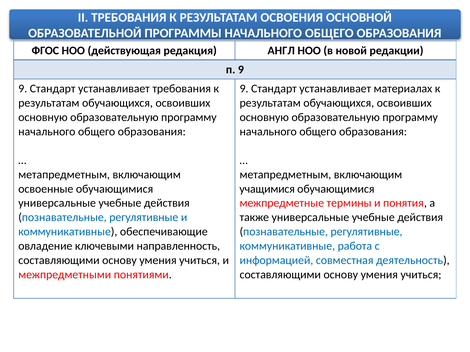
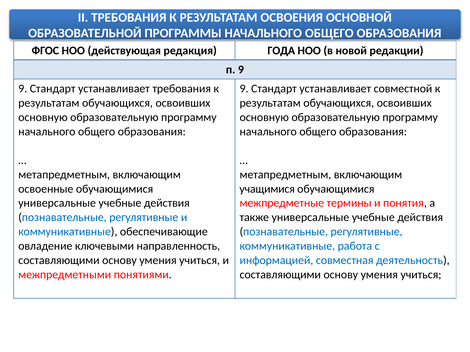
АНГЛ: АНГЛ -> ГОДА
материалах: материалах -> совместной
